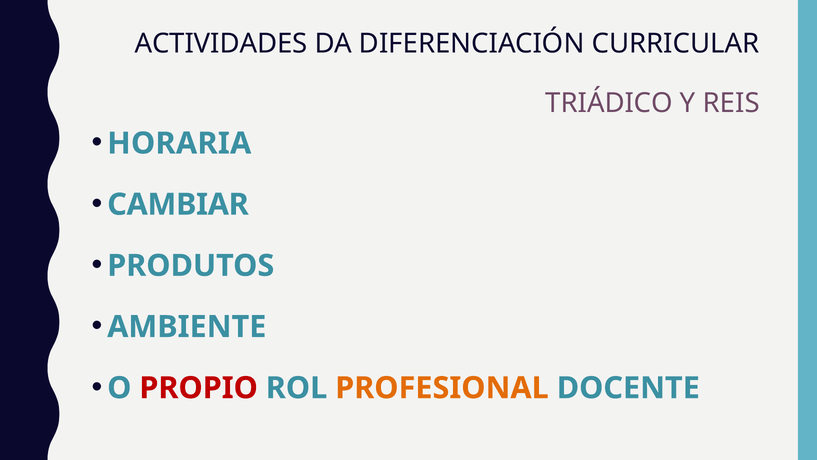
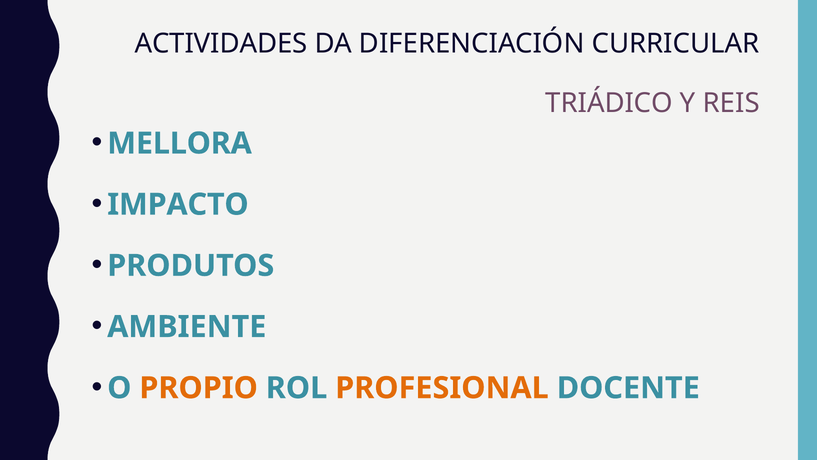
HORARIA: HORARIA -> MELLORA
CAMBIAR: CAMBIAR -> IMPACTO
PROPIO colour: red -> orange
